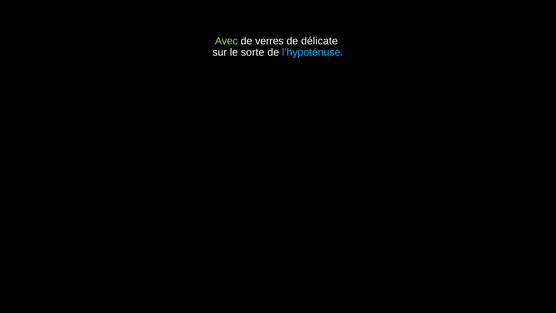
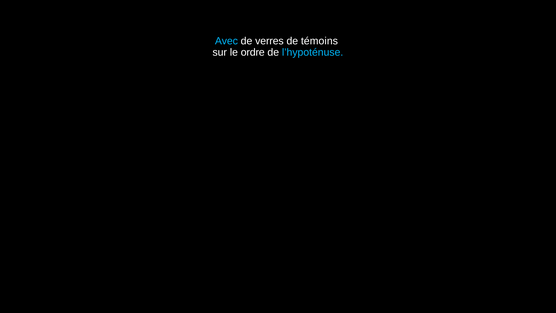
Avec colour: light green -> light blue
délicate: délicate -> témoins
sorte: sorte -> ordre
